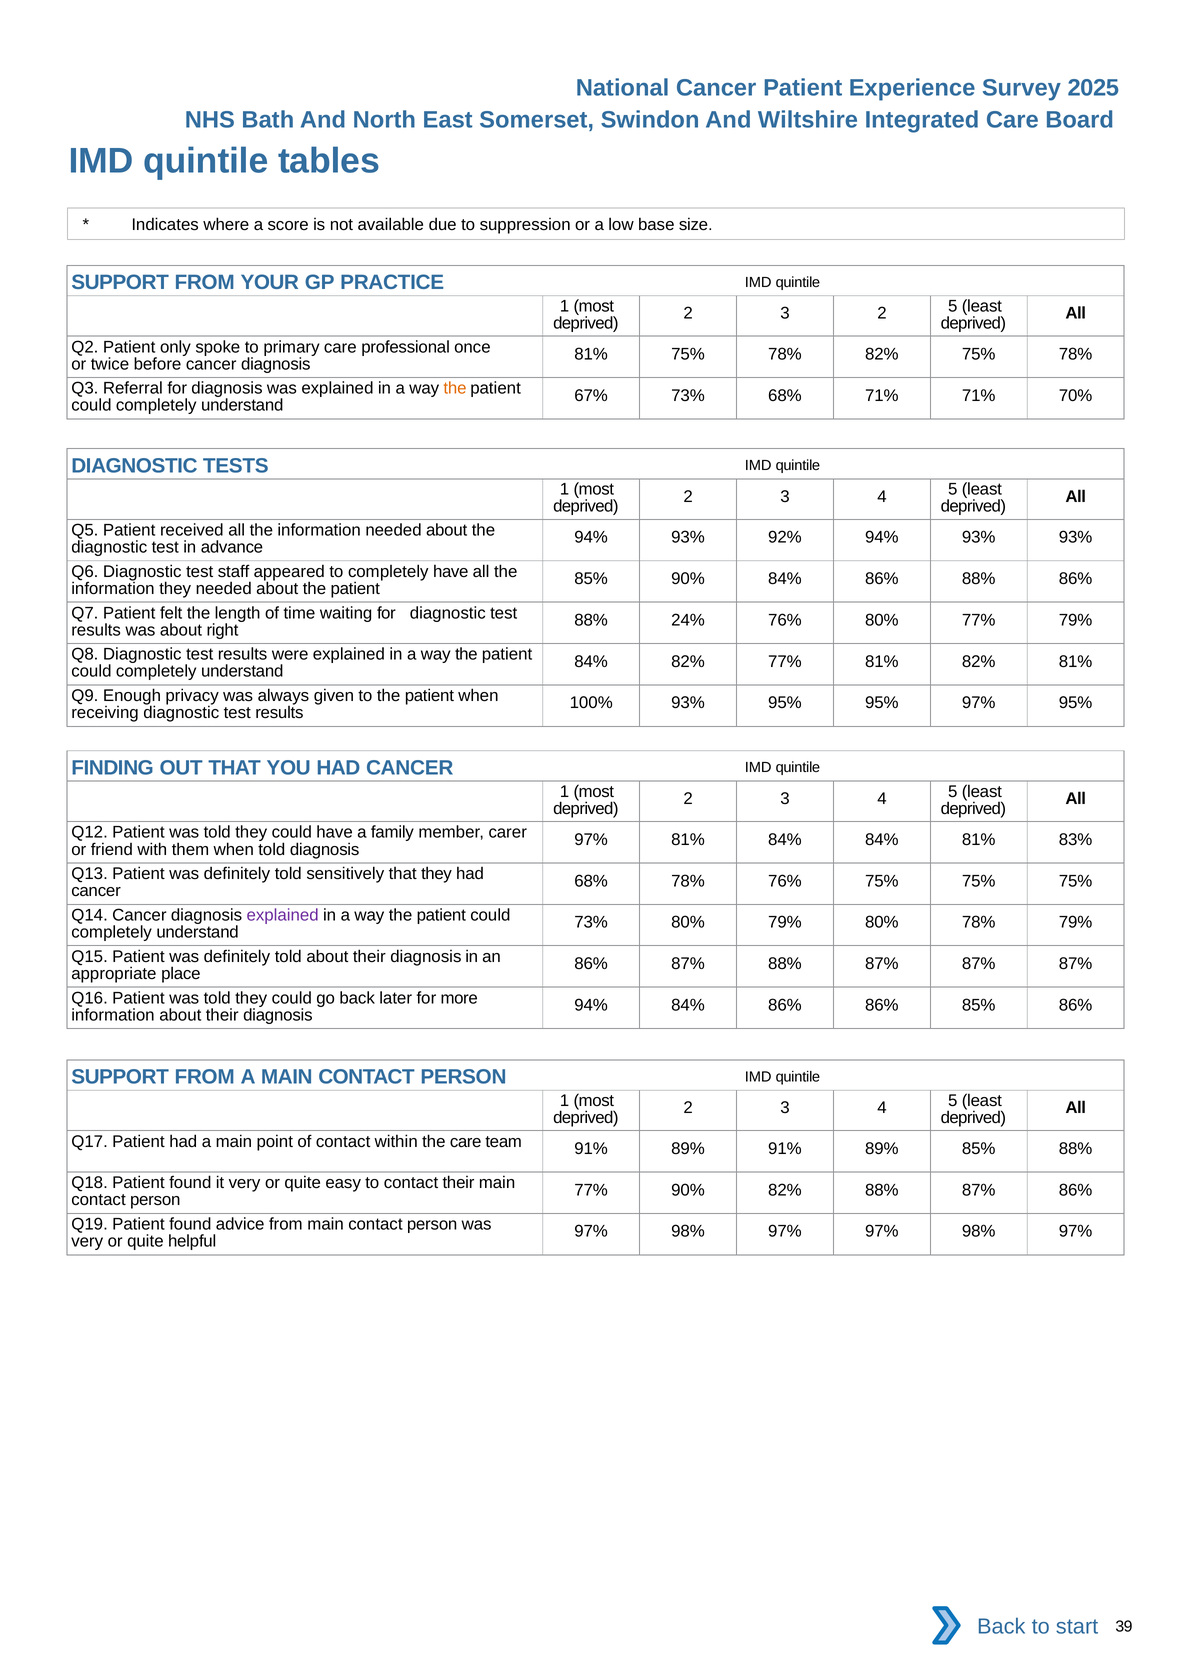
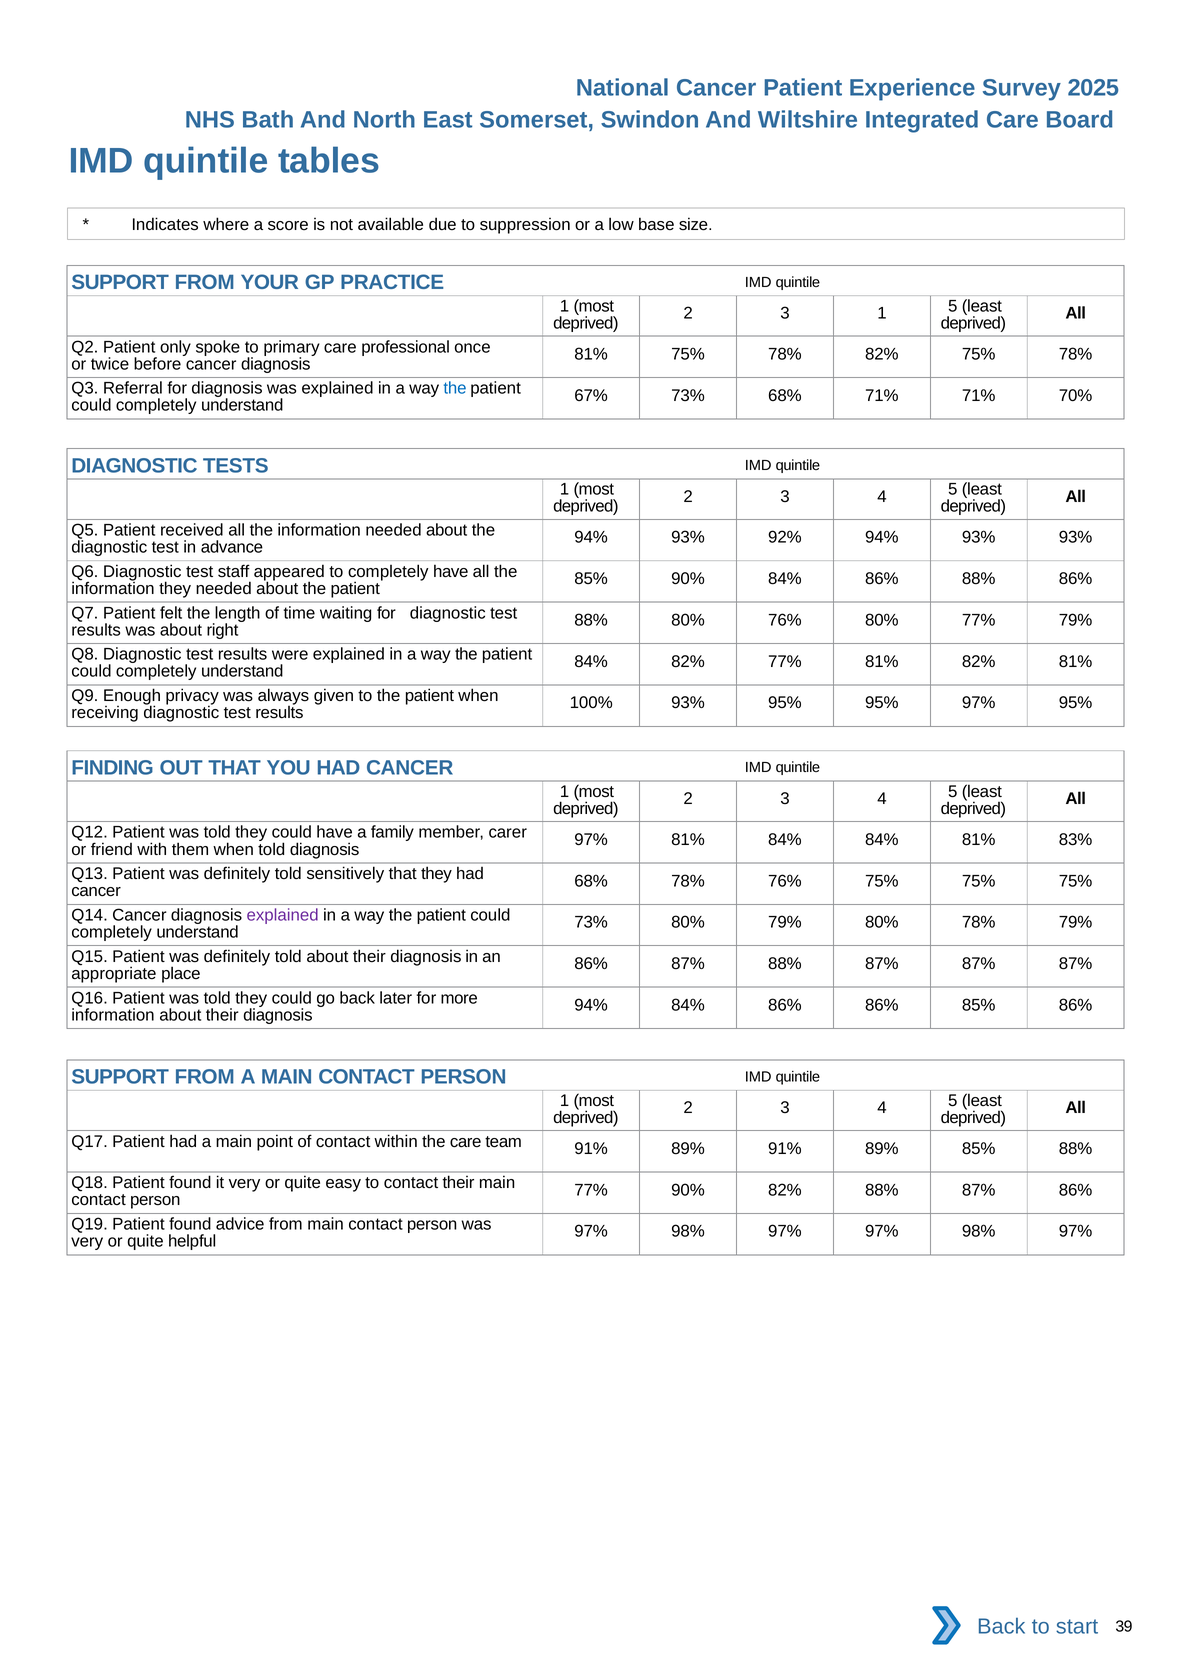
3 2: 2 -> 1
the at (455, 388) colour: orange -> blue
88% 24%: 24% -> 80%
